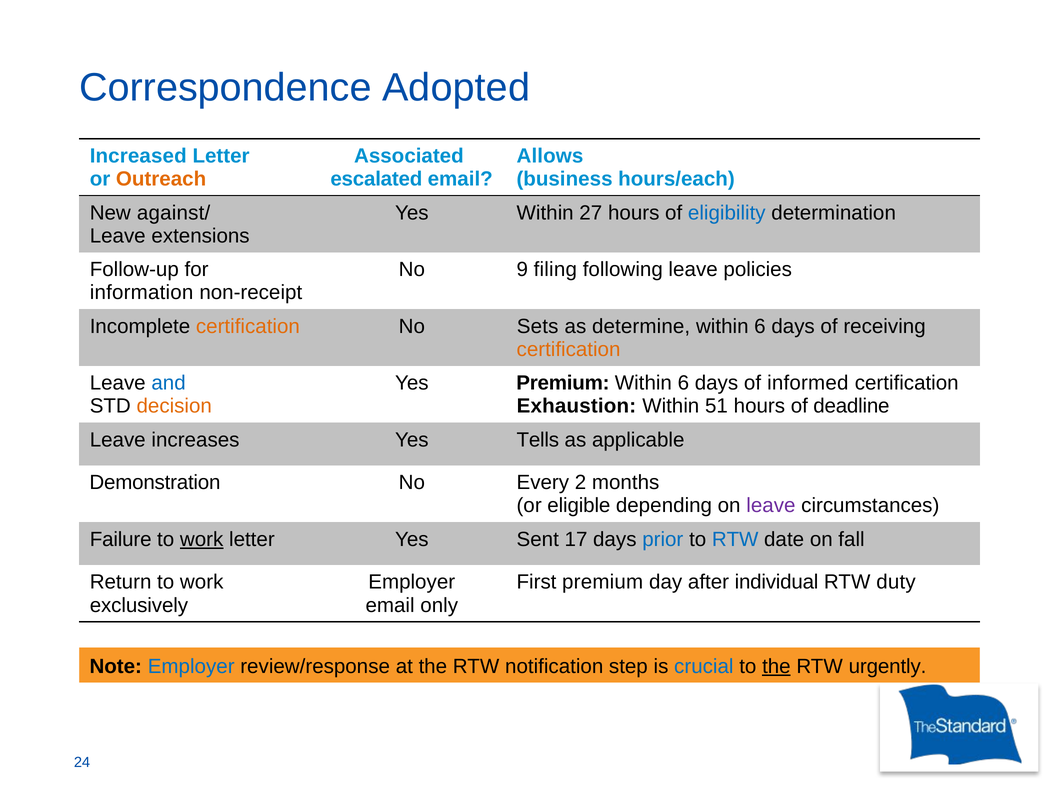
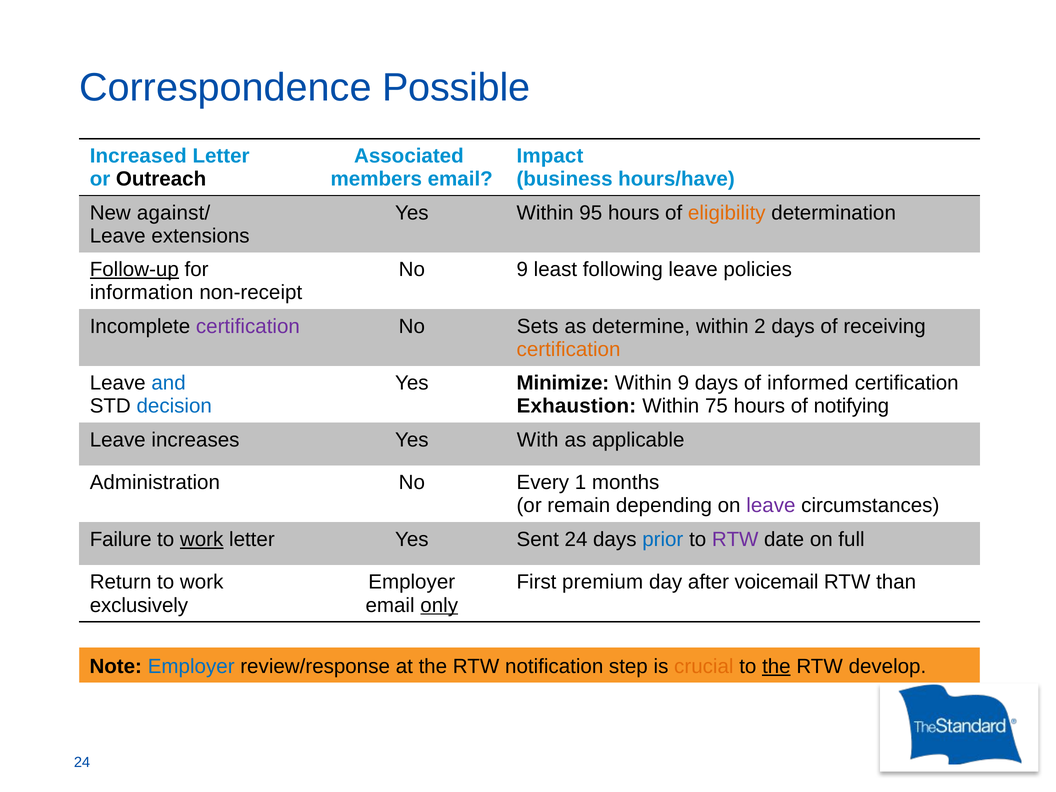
Adopted: Adopted -> Possible
Allows: Allows -> Impact
Outreach colour: orange -> black
escalated: escalated -> members
hours/each: hours/each -> hours/have
27: 27 -> 95
eligibility colour: blue -> orange
Follow-up underline: none -> present
filing: filing -> least
certification at (248, 326) colour: orange -> purple
6 at (760, 326): 6 -> 2
Yes Premium: Premium -> Minimize
6 at (683, 383): 6 -> 9
decision colour: orange -> blue
51: 51 -> 75
deadline: deadline -> notifying
Tells: Tells -> With
Demonstration: Demonstration -> Administration
2: 2 -> 1
eligible: eligible -> remain
Sent 17: 17 -> 24
RTW at (735, 539) colour: blue -> purple
fall: fall -> full
individual: individual -> voicemail
duty: duty -> than
only underline: none -> present
crucial colour: blue -> orange
urgently: urgently -> develop
